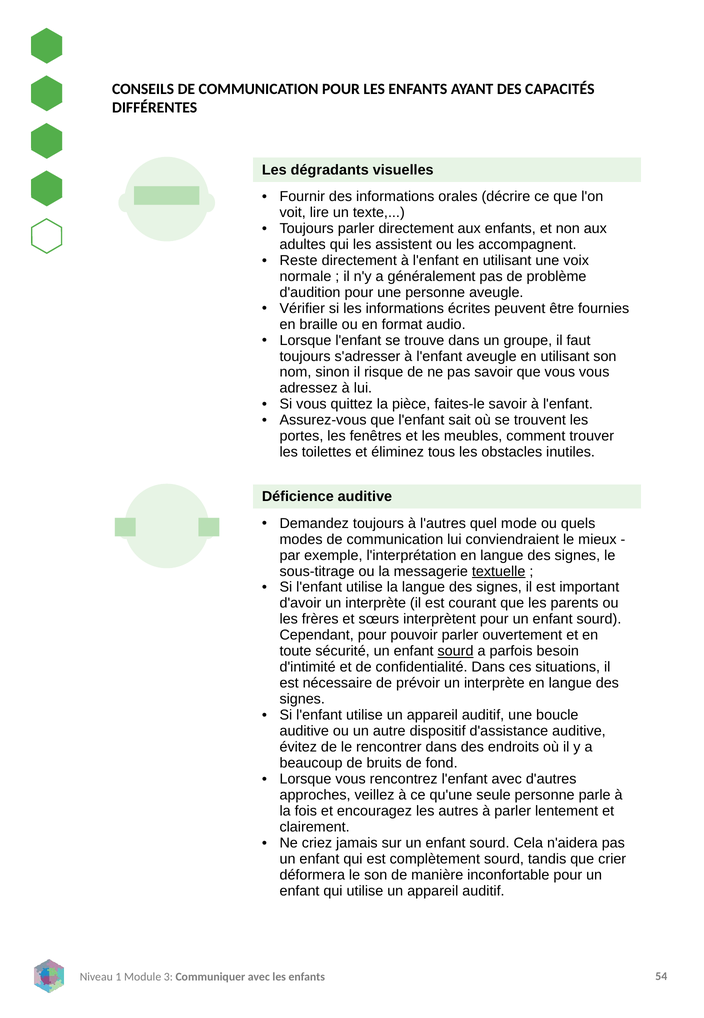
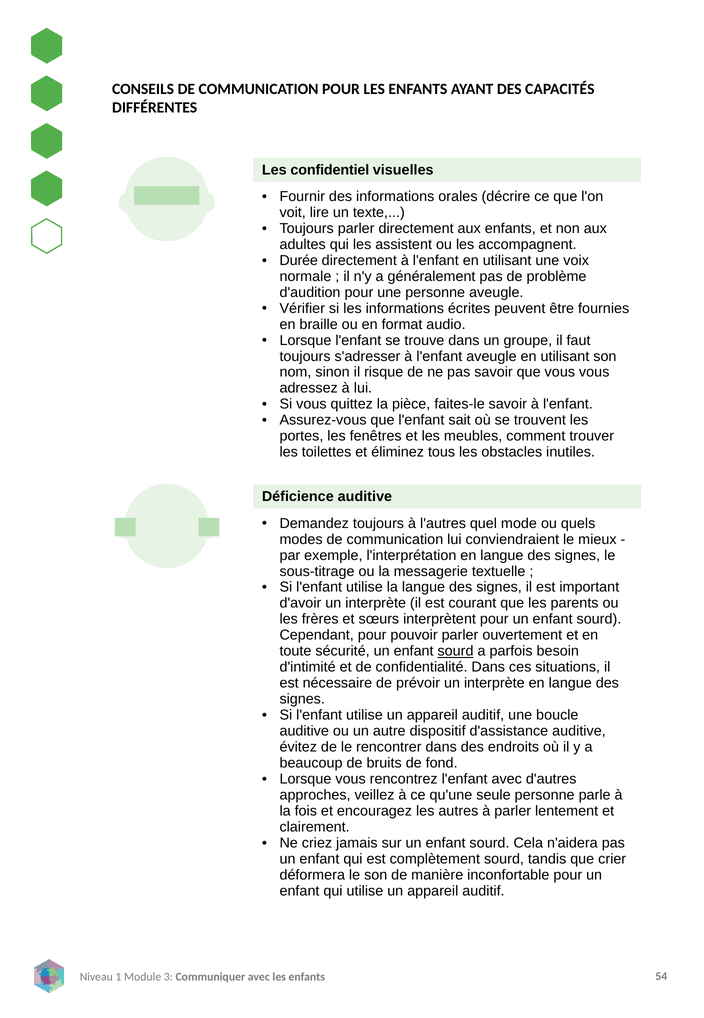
dégradants: dégradants -> confidentiel
Reste: Reste -> Durée
textuelle underline: present -> none
